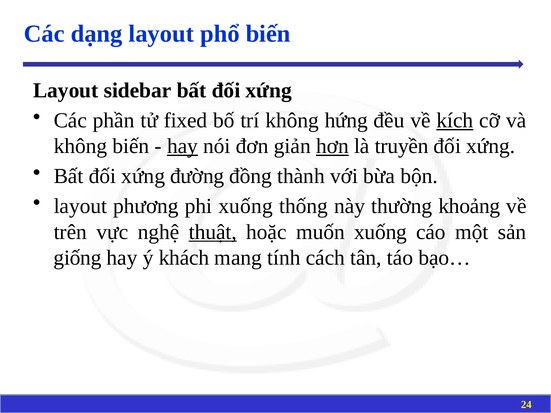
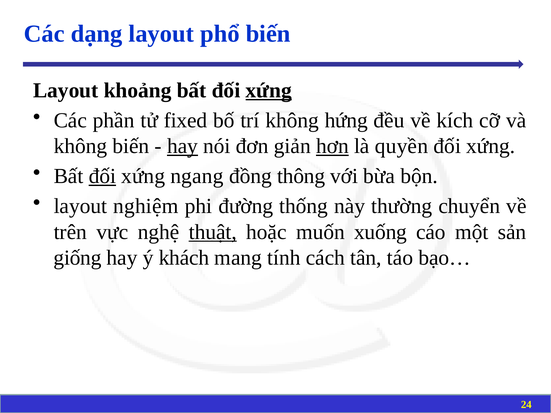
sidebar: sidebar -> khoảng
xứng at (269, 91) underline: none -> present
kích underline: present -> none
truyền: truyền -> quyền
đối at (102, 176) underline: none -> present
đường: đường -> ngang
thành: thành -> thông
phương: phương -> nghiệm
phi xuống: xuống -> đường
khoảng: khoảng -> chuyển
